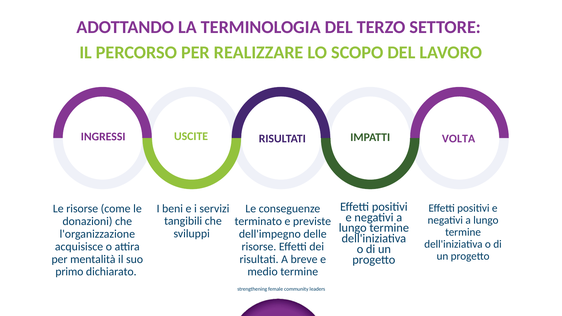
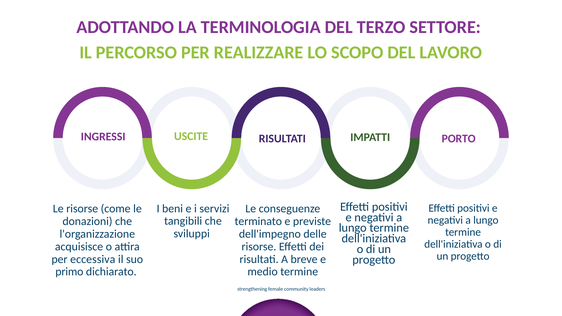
VOLTA: VOLTA -> PORTO
mentalità: mentalità -> eccessiva
